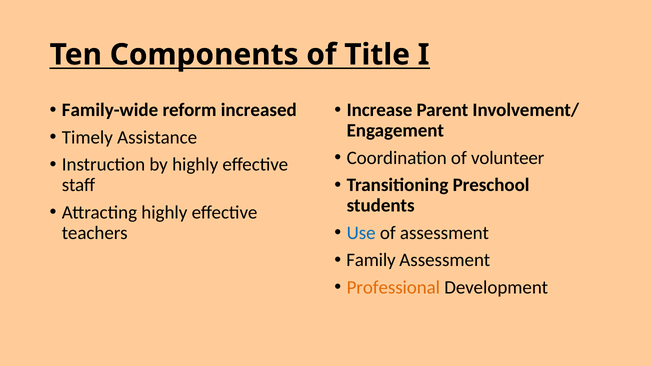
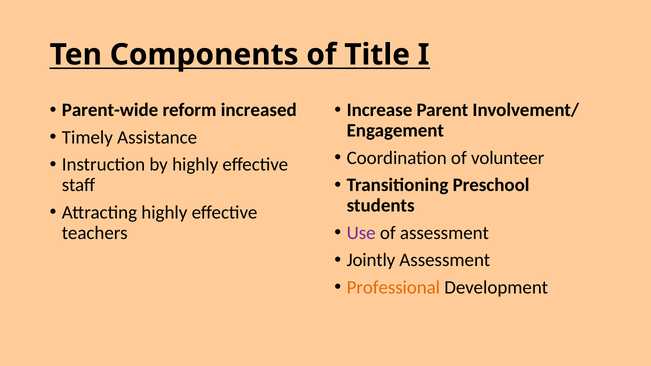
Family-wide: Family-wide -> Parent-wide
Use colour: blue -> purple
Family: Family -> Jointly
